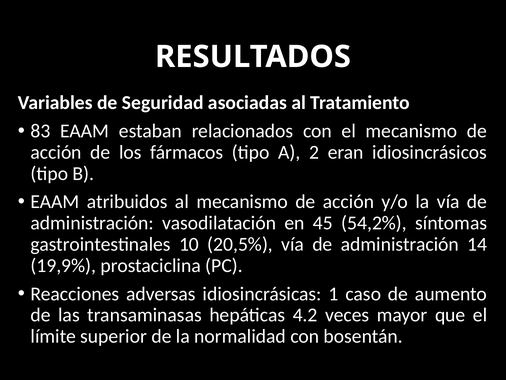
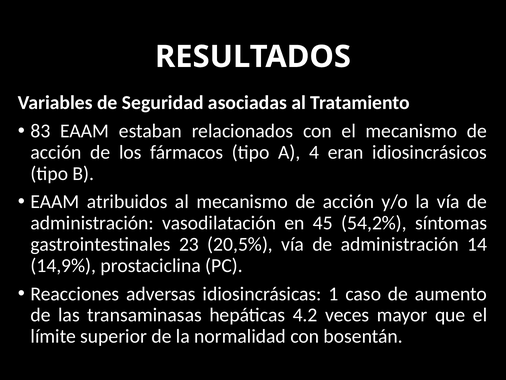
2: 2 -> 4
10: 10 -> 23
19,9%: 19,9% -> 14,9%
